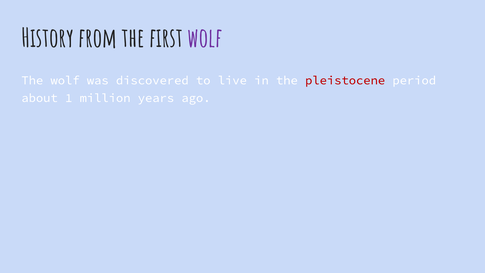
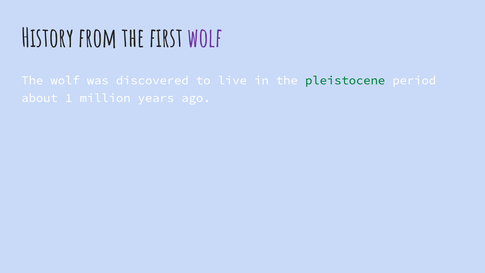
pleistocene colour: red -> green
